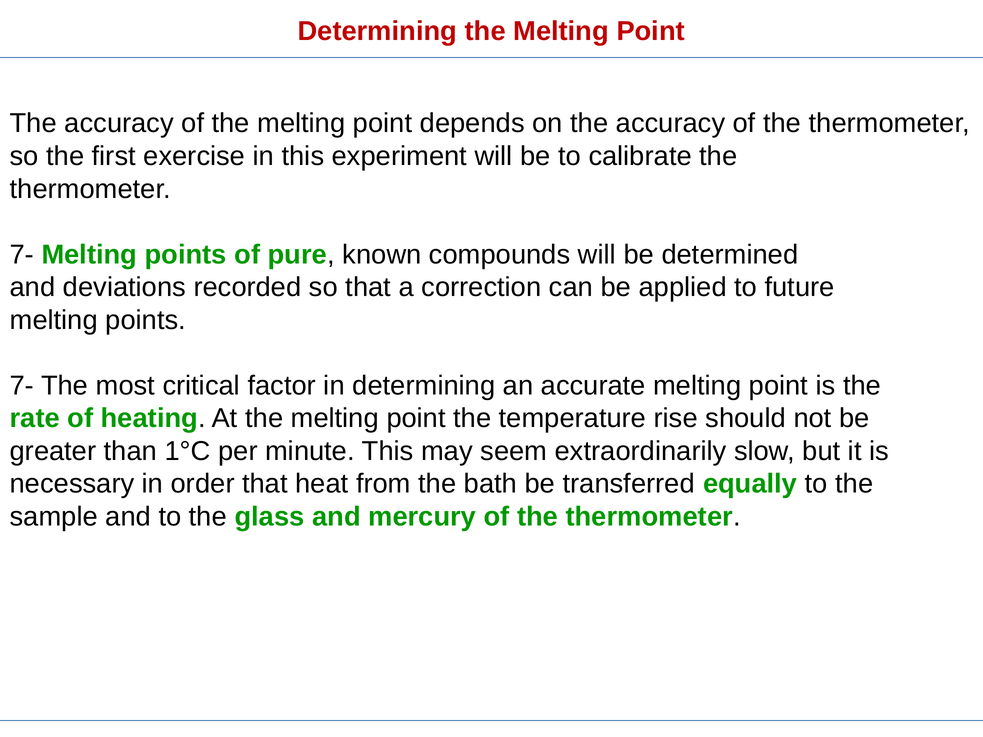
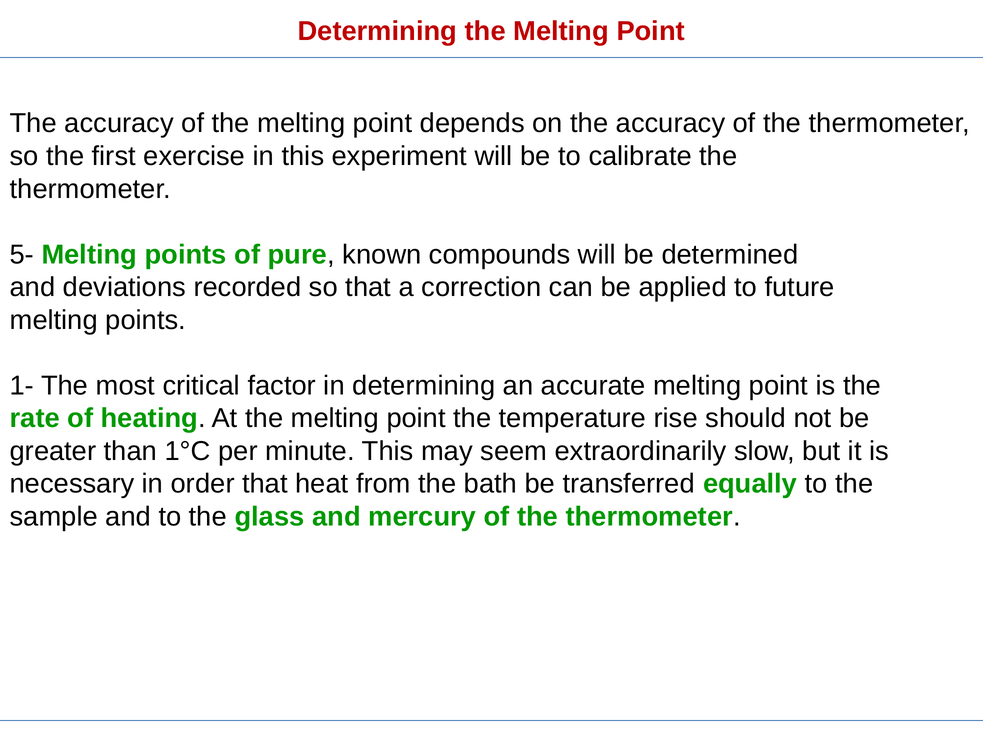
7- at (22, 255): 7- -> 5-
7- at (22, 386): 7- -> 1-
